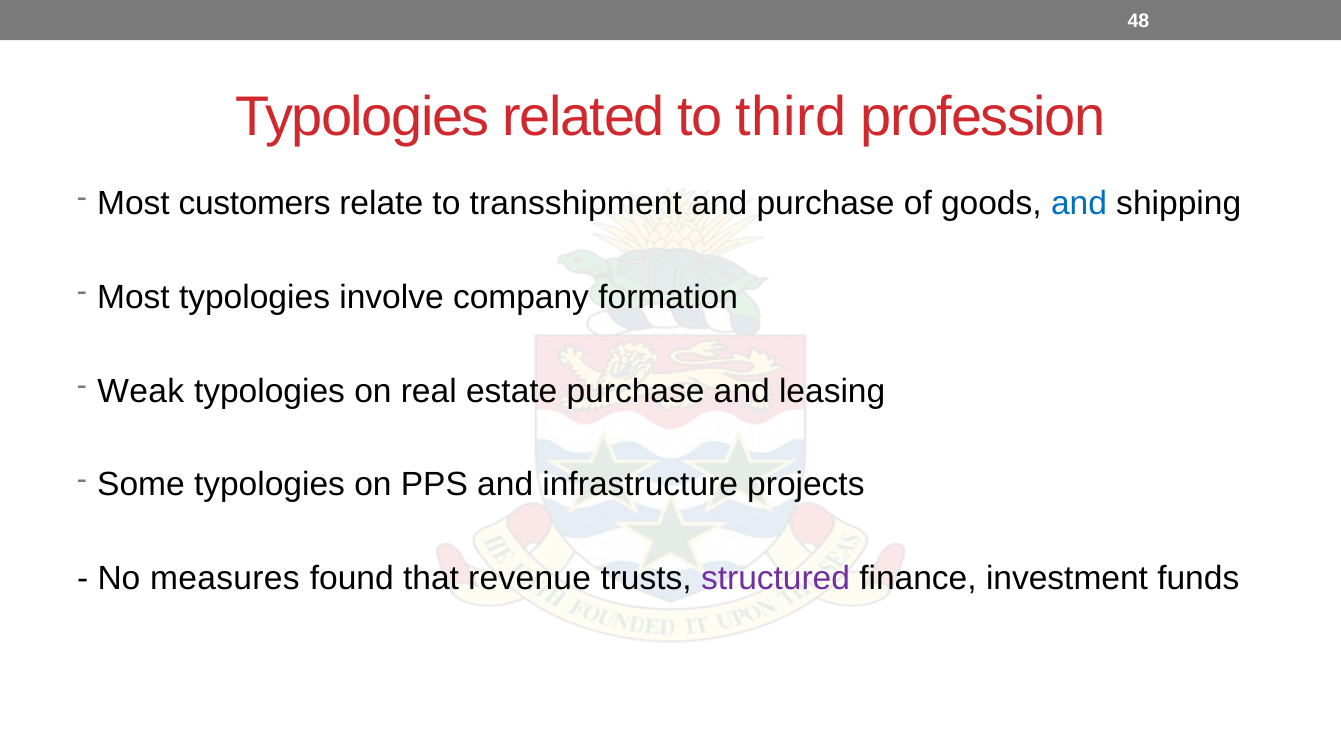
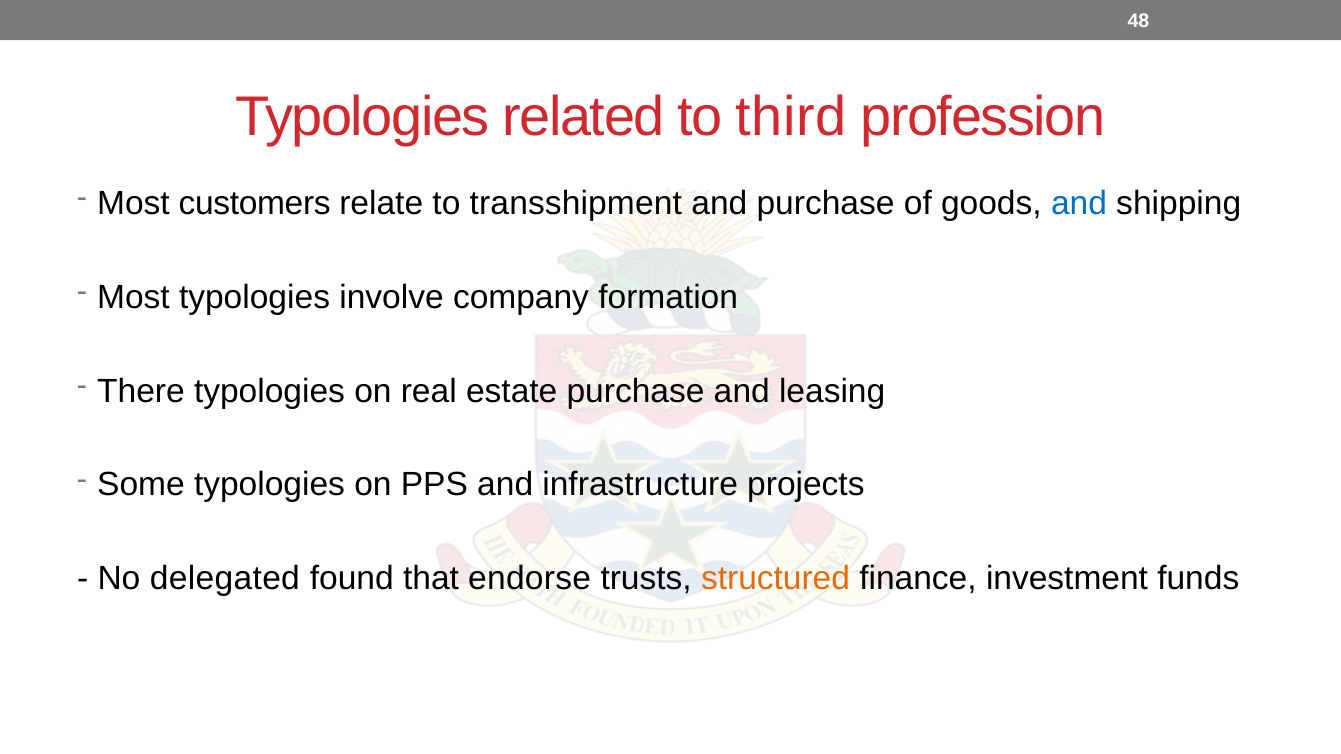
Weak: Weak -> There
measures: measures -> delegated
revenue: revenue -> endorse
structured colour: purple -> orange
